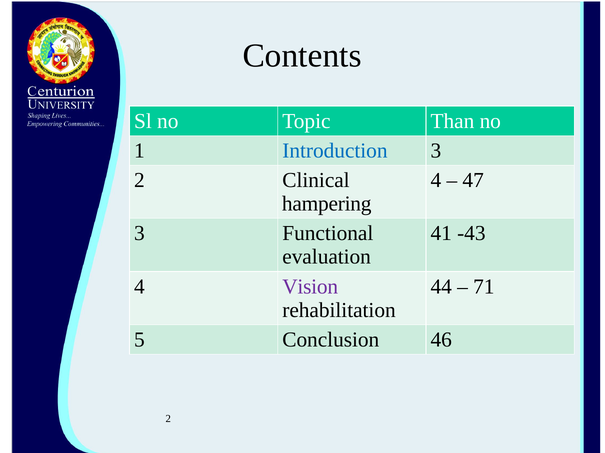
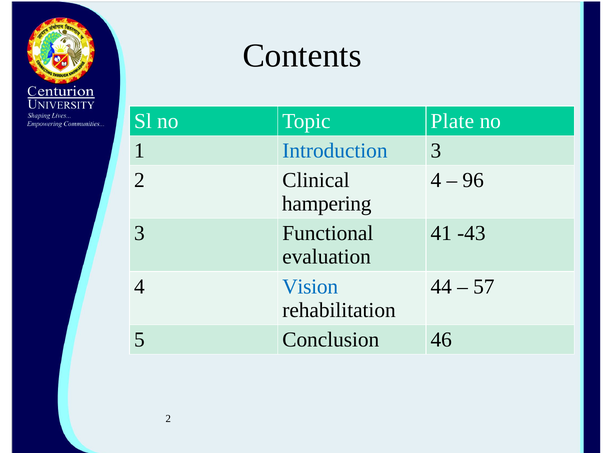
Than: Than -> Plate
47: 47 -> 96
Vision colour: purple -> blue
71: 71 -> 57
